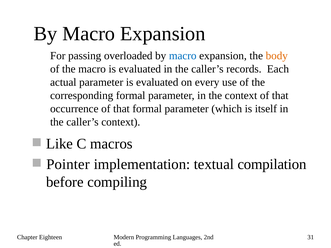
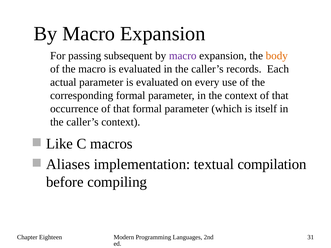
overloaded: overloaded -> subsequent
macro at (183, 56) colour: blue -> purple
Pointer: Pointer -> Aliases
